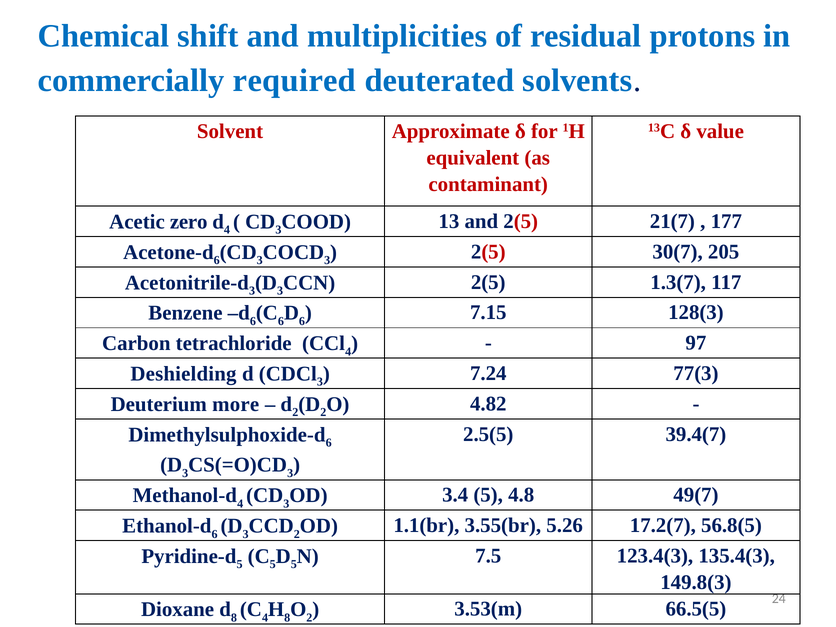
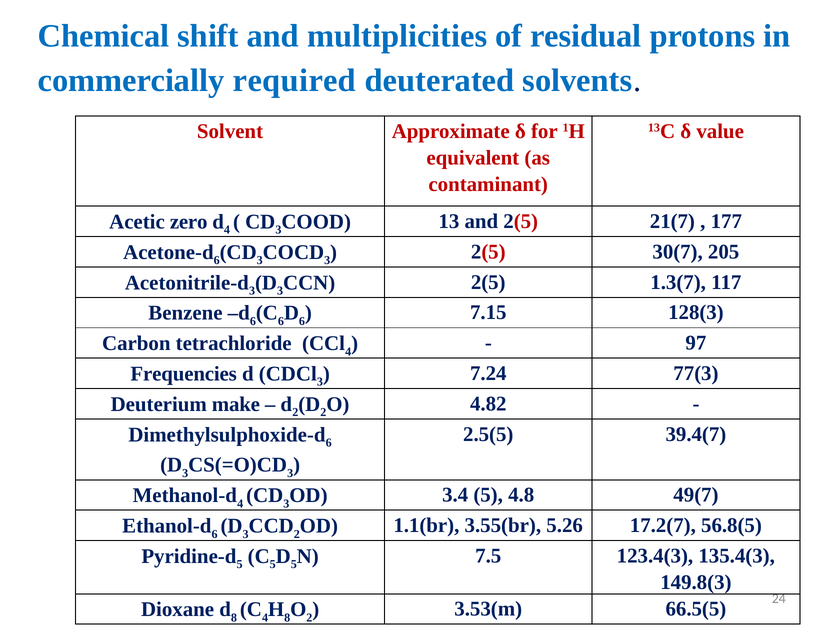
Deshielding: Deshielding -> Frequencies
more: more -> make
